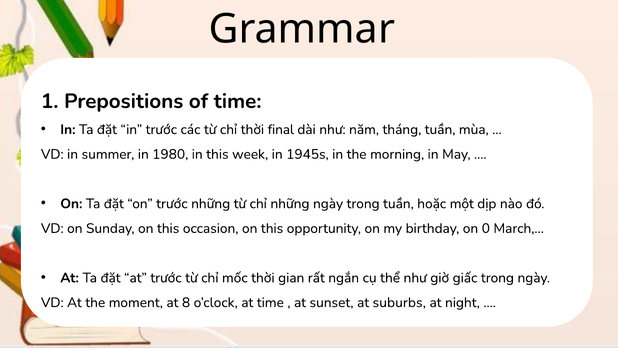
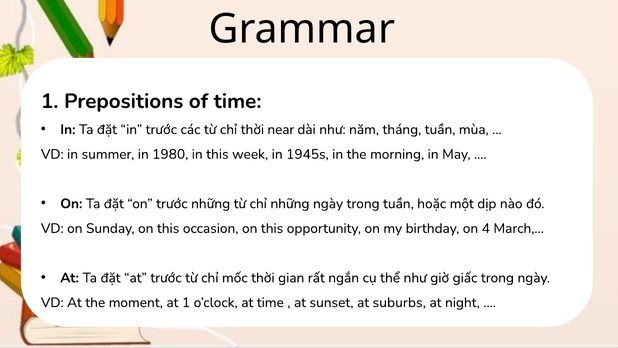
final: final -> near
0: 0 -> 4
at 8: 8 -> 1
